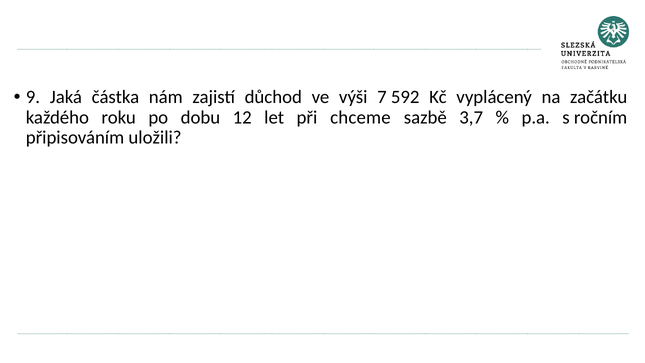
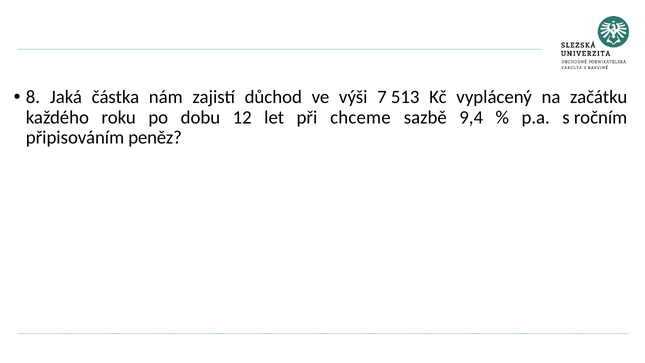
9: 9 -> 8
592: 592 -> 513
3,7: 3,7 -> 9,4
uložili: uložili -> peněz
